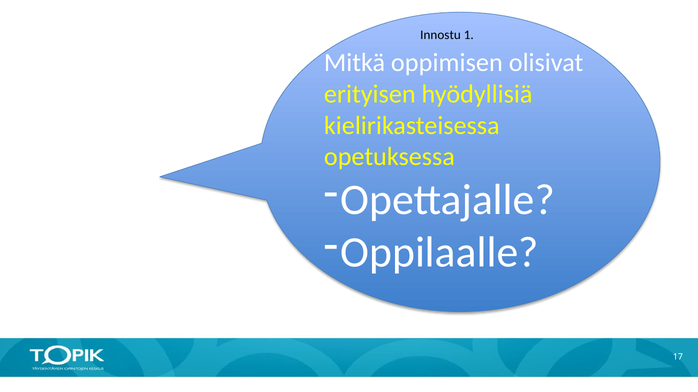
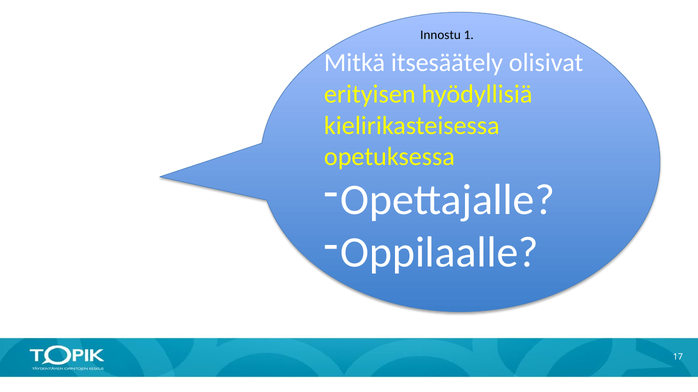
oppimisen: oppimisen -> itsesäätely
